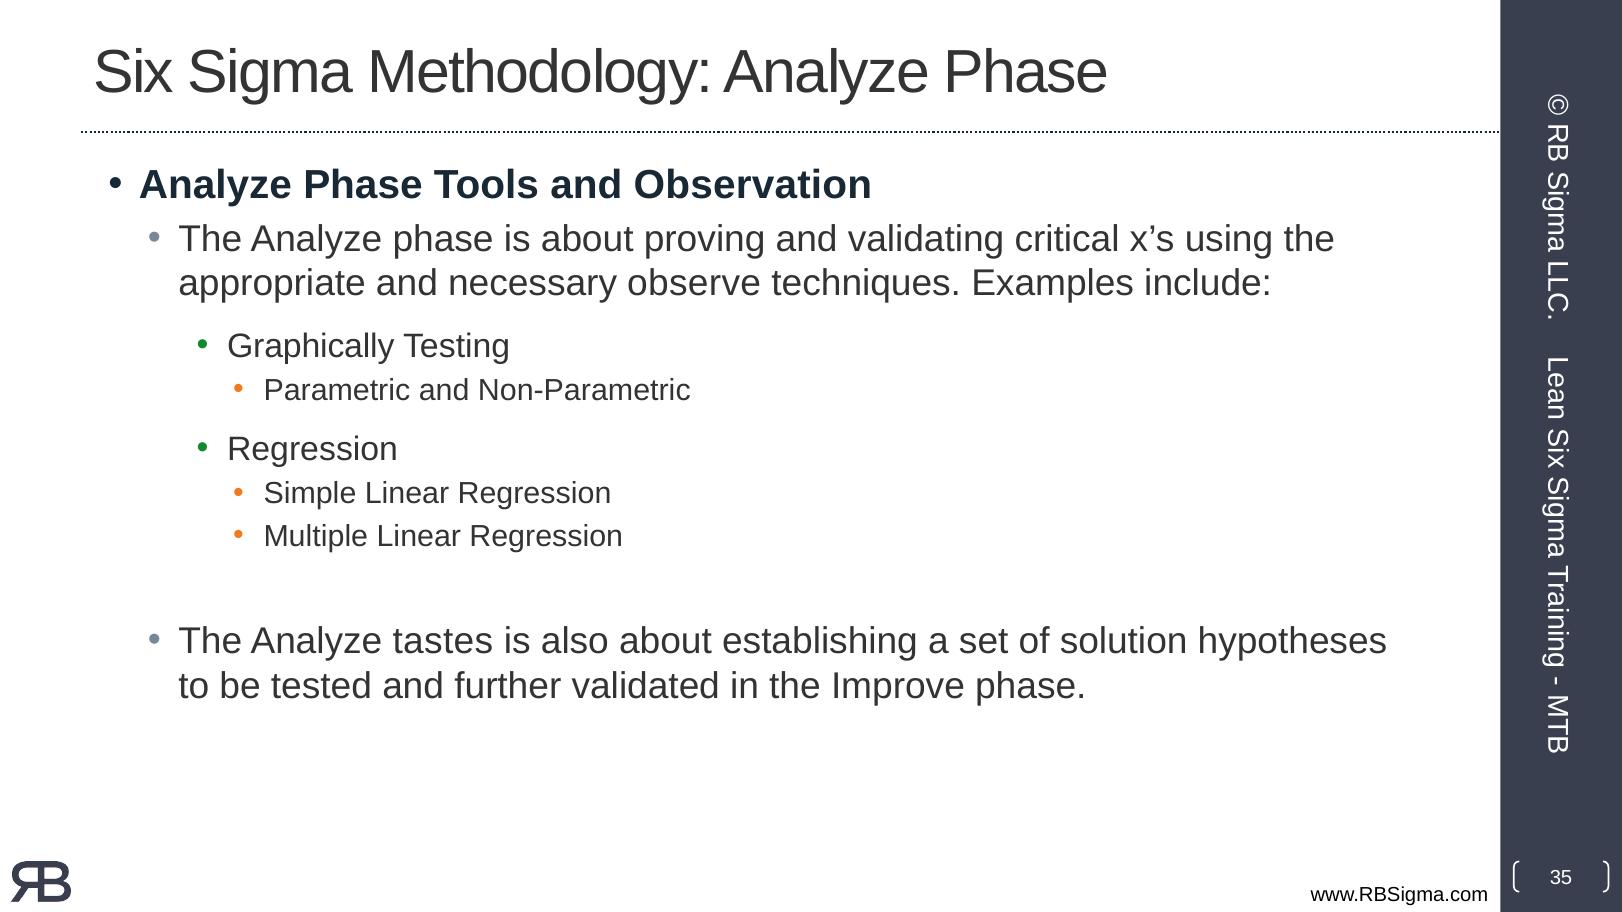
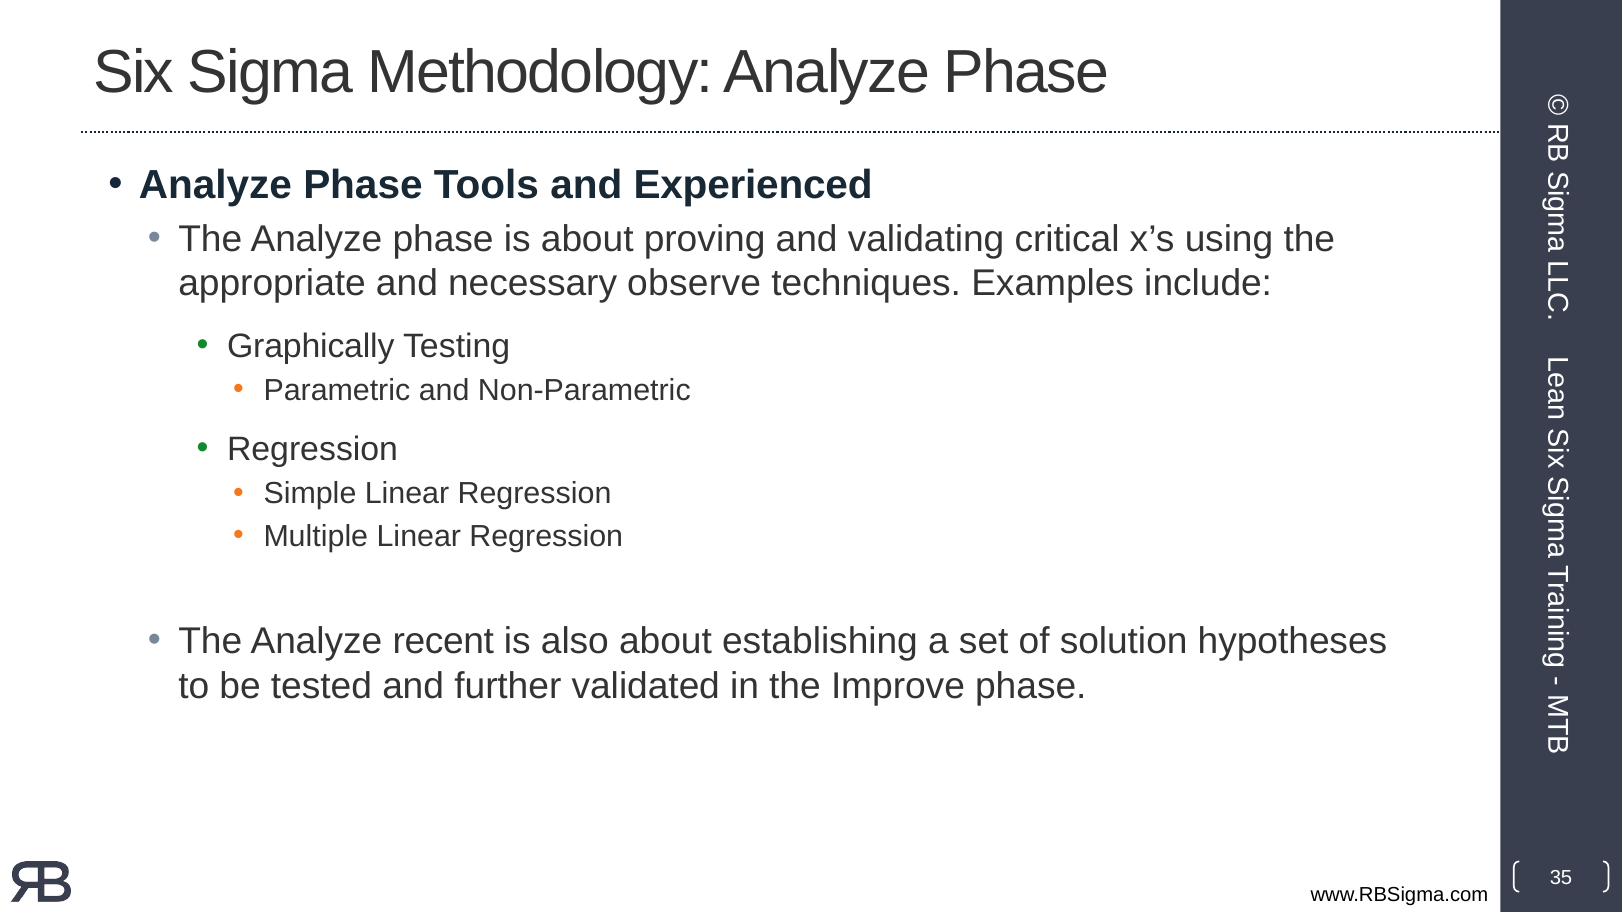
Observation: Observation -> Experienced
tastes: tastes -> recent
